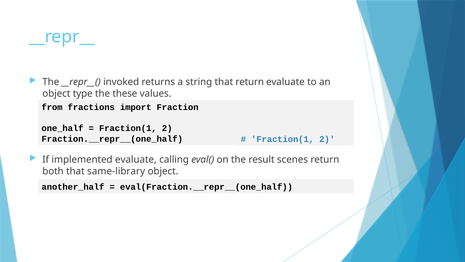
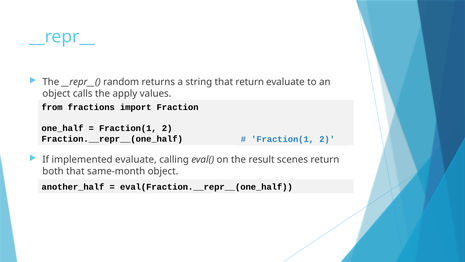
invoked: invoked -> random
type: type -> calls
these: these -> apply
same-library: same-library -> same-month
